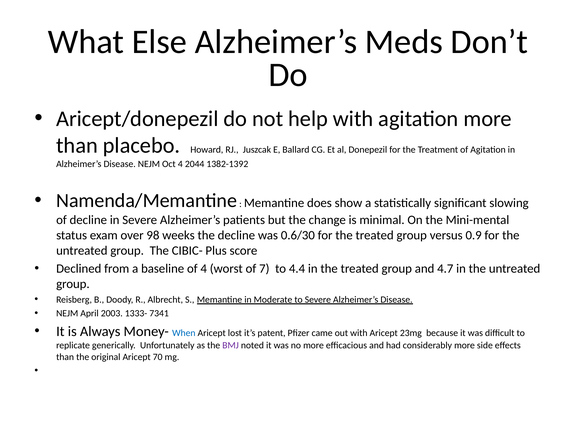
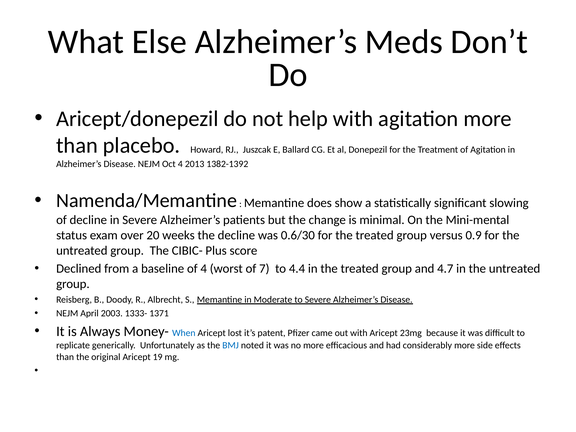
2044: 2044 -> 2013
98: 98 -> 20
7341: 7341 -> 1371
BMJ colour: purple -> blue
70: 70 -> 19
